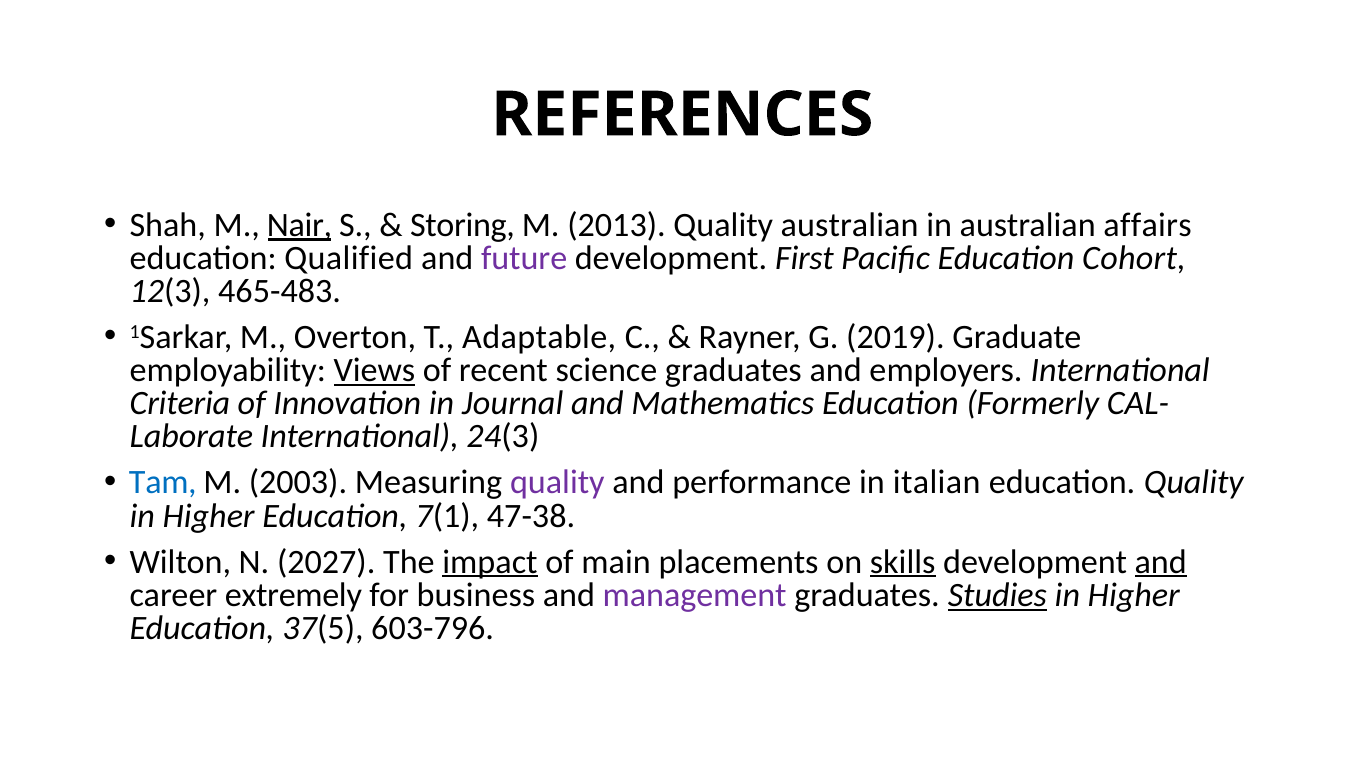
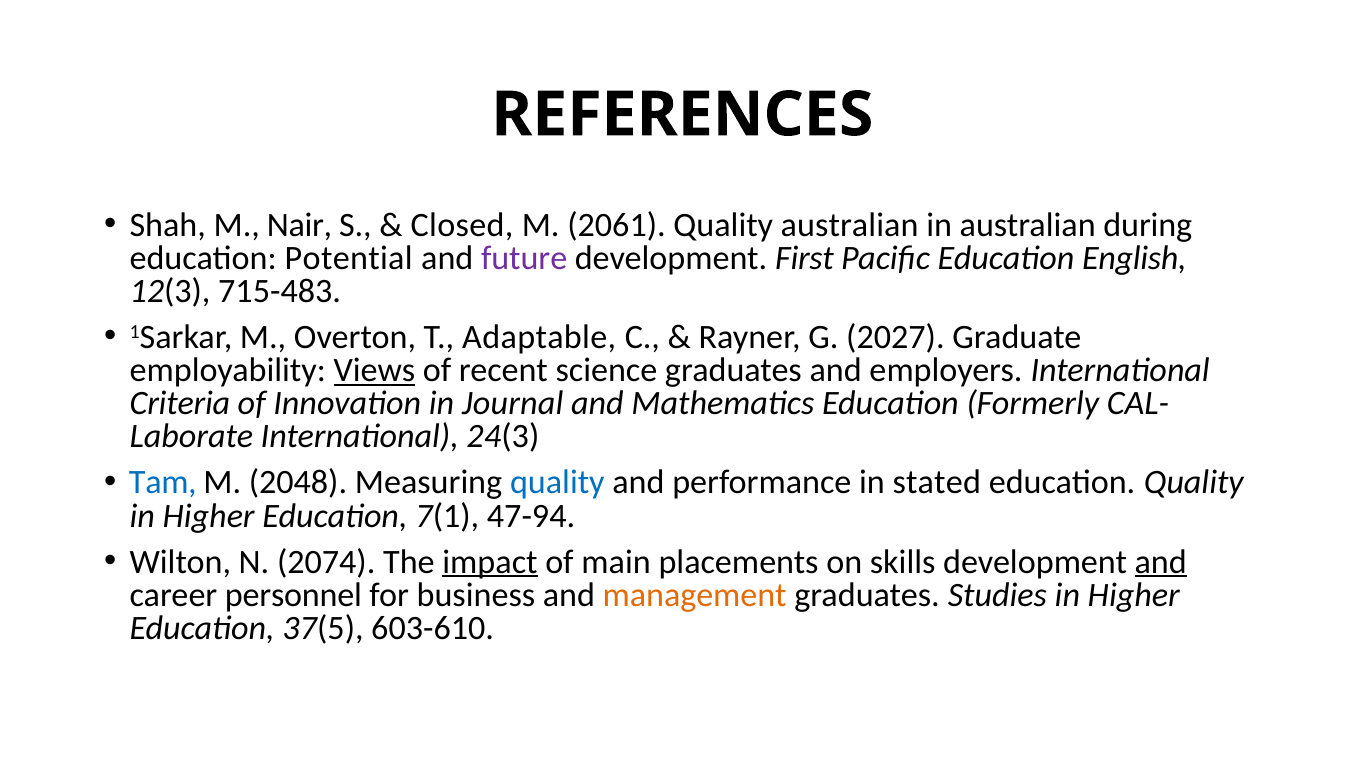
Nair underline: present -> none
Storing: Storing -> Closed
2013: 2013 -> 2061
affairs: affairs -> during
Qualified: Qualified -> Potential
Cohort: Cohort -> English
465-483: 465-483 -> 715-483
2019: 2019 -> 2027
2003: 2003 -> 2048
quality at (557, 483) colour: purple -> blue
italian: italian -> stated
47-38: 47-38 -> 47-94
2027: 2027 -> 2074
skills underline: present -> none
extremely: extremely -> personnel
management colour: purple -> orange
Studies underline: present -> none
603-796: 603-796 -> 603-610
